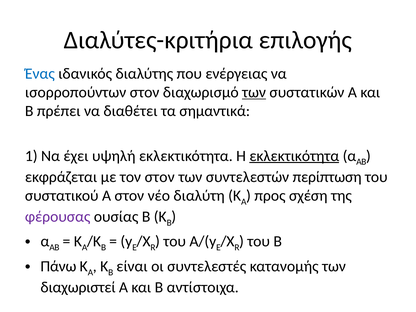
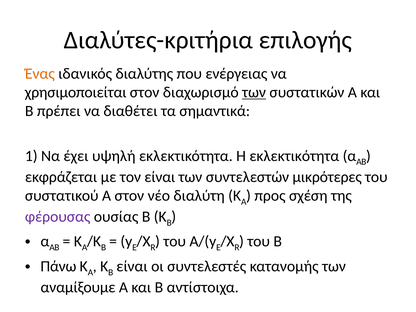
Ένας colour: blue -> orange
ισορροπούντων: ισορροπούντων -> χρησιμοποιείται
εκλεκτικότητα at (294, 156) underline: present -> none
τον στον: στον -> είναι
περίπτωση: περίπτωση -> μικρότερες
διαχωριστεί: διαχωριστεί -> αναμίξουμε
